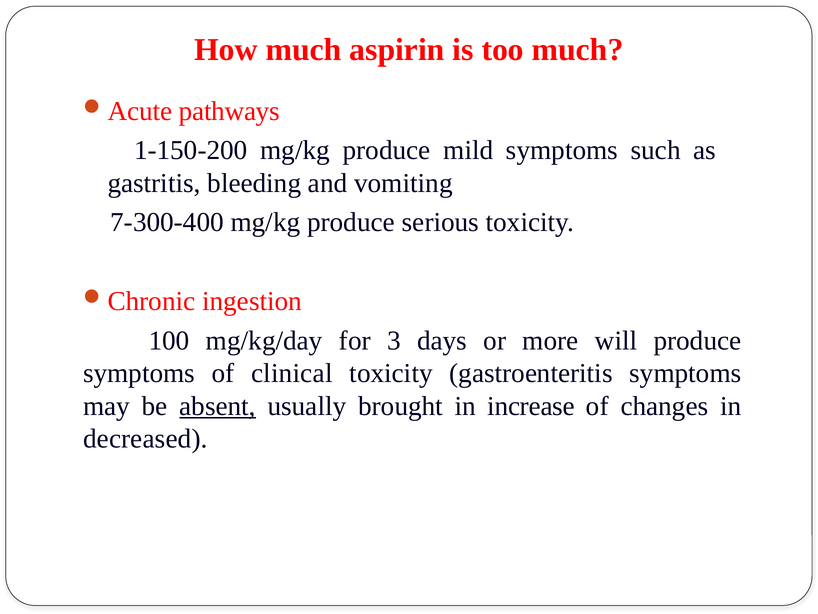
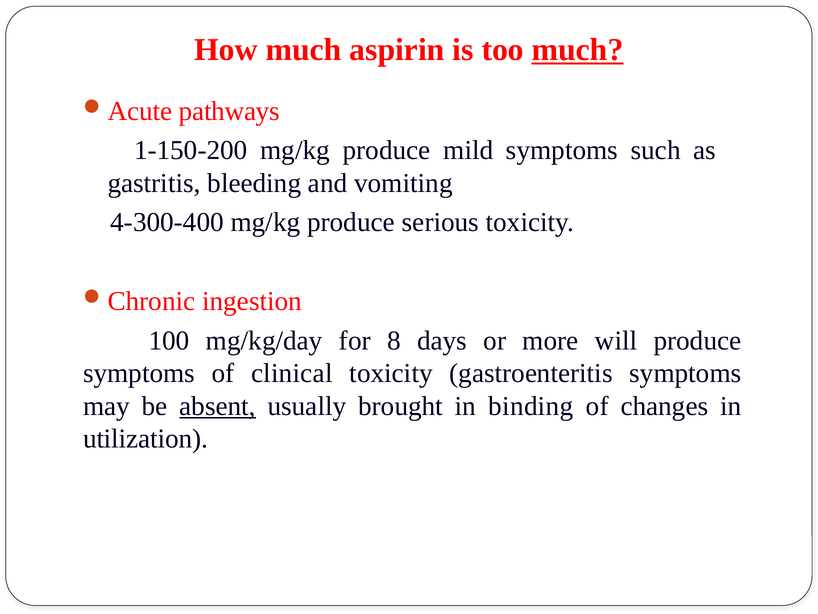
much at (578, 50) underline: none -> present
7-300-400: 7-300-400 -> 4-300-400
3: 3 -> 8
increase: increase -> binding
decreased: decreased -> utilization
